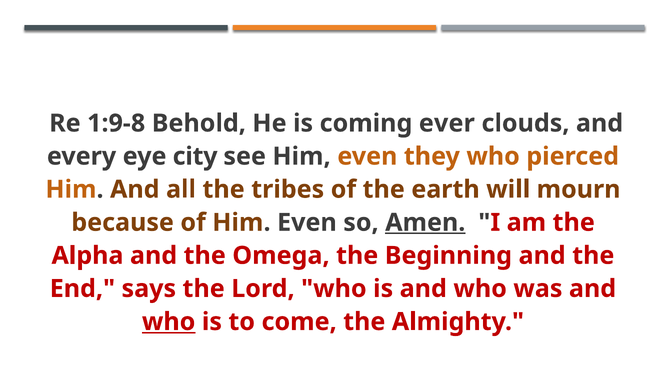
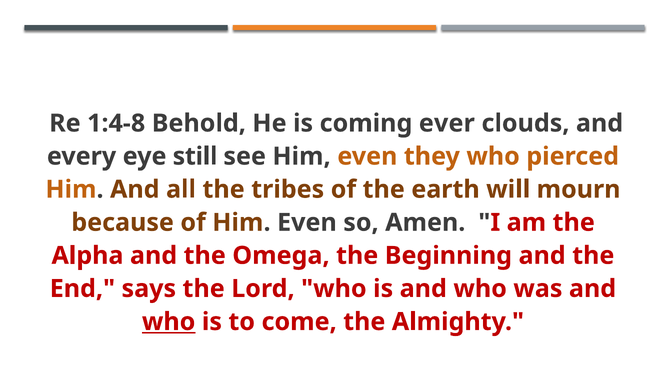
1:9-8: 1:9-8 -> 1:4-8
city: city -> still
Amen underline: present -> none
